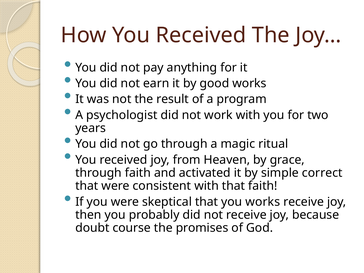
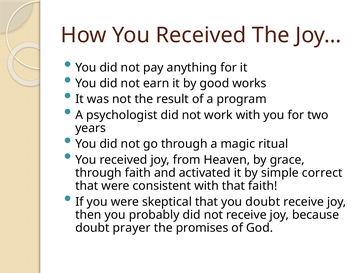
you works: works -> doubt
course: course -> prayer
